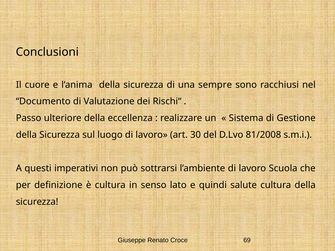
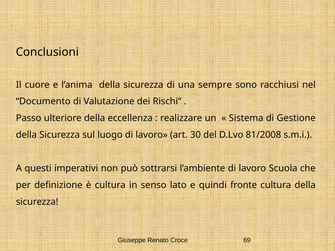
salute: salute -> fronte
